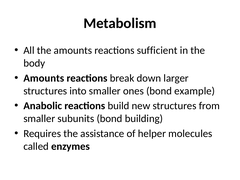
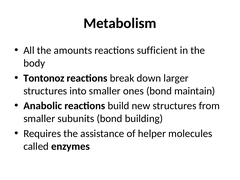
Amounts at (44, 78): Amounts -> Tontonoz
example: example -> maintain
